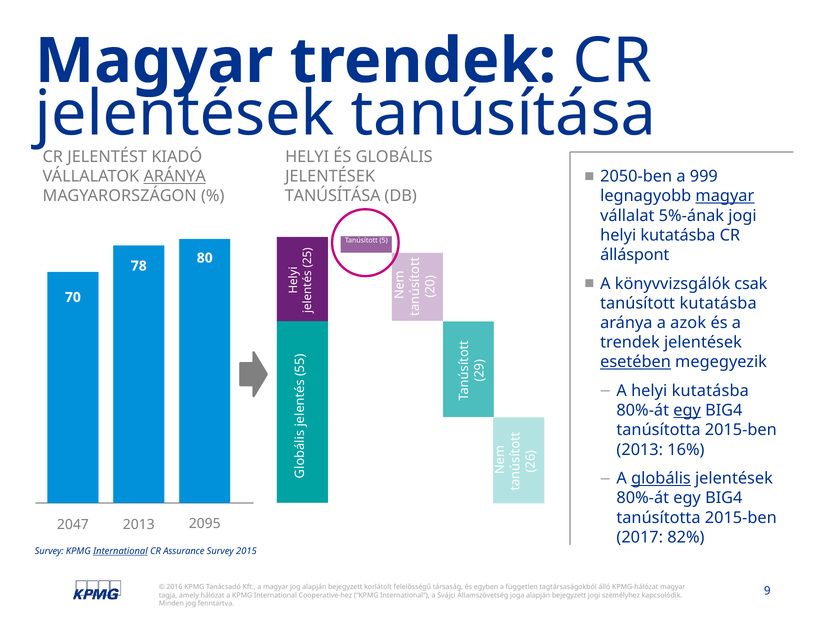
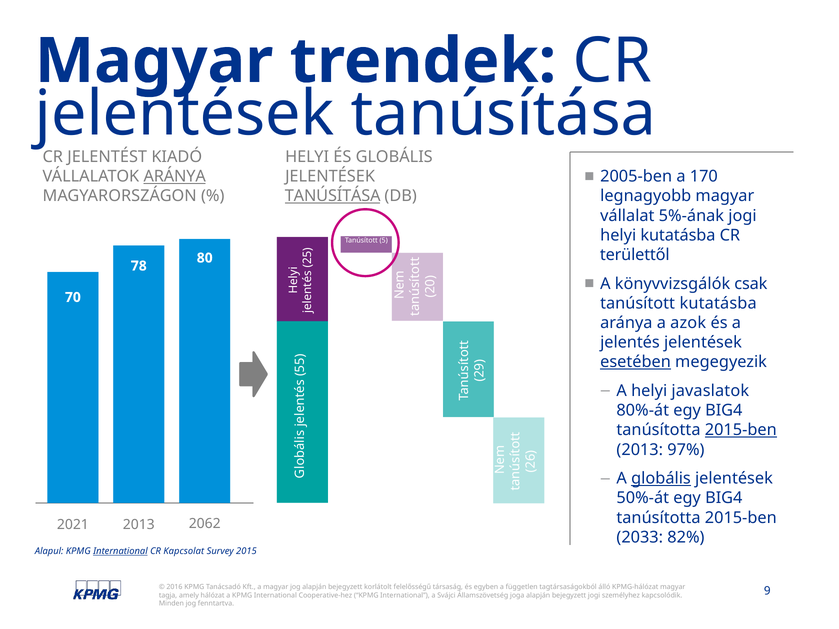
2050-ben: 2050-ben -> 2005-ben
999: 999 -> 170
TANÚSÍTÁSA at (333, 196) underline: none -> present
magyar at (725, 196) underline: present -> none
álláspont: álláspont -> területtől
trendek at (630, 343): trendek -> jelentés
A helyi kutatásba: kutatásba -> javaslatok
egy at (687, 411) underline: present -> none
2015-ben at (741, 430) underline: none -> present
16%: 16% -> 97%
80%-át at (643, 498): 80%-át -> 50%-át
2047: 2047 -> 2021
2095: 2095 -> 2062
2017: 2017 -> 2033
Survey at (49, 551): Survey -> Alapul
Assurance: Assurance -> Kapcsolat
